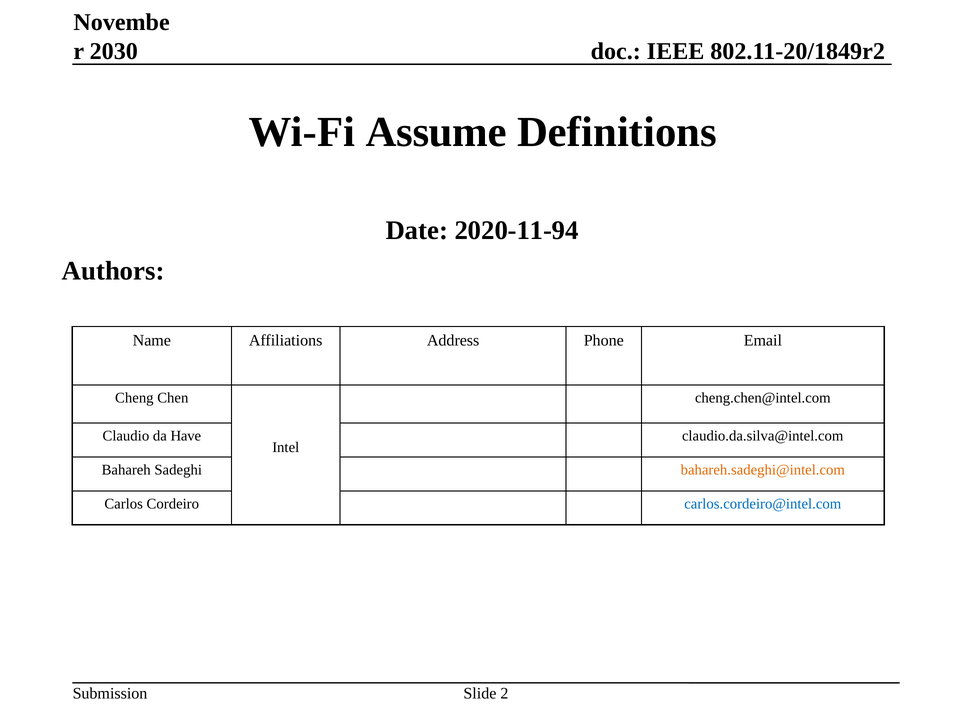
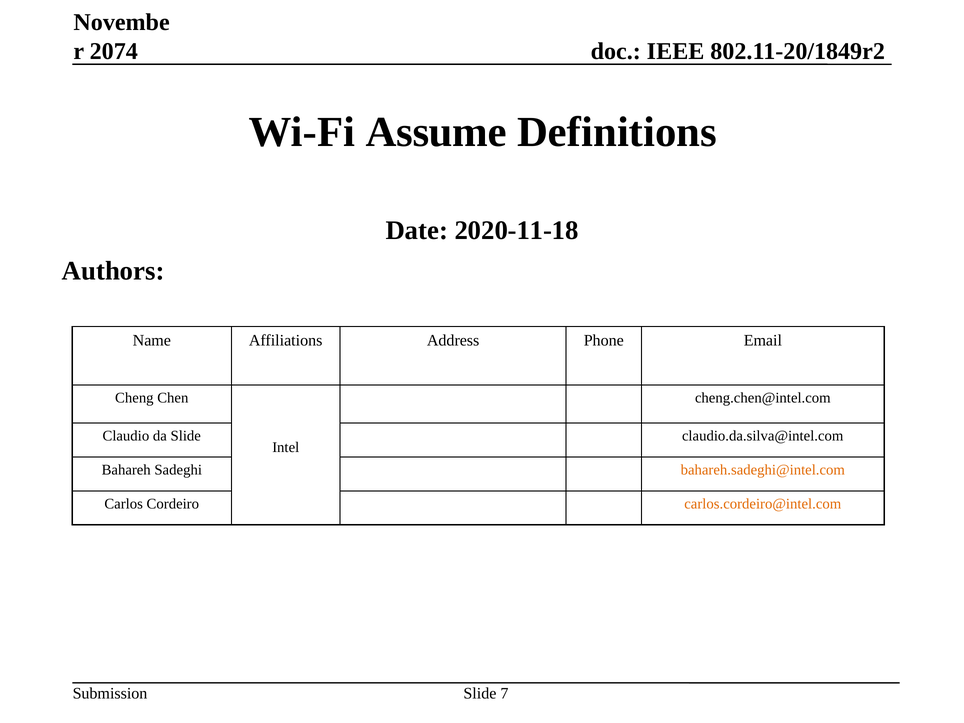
2030: 2030 -> 2074
2020-11-94: 2020-11-94 -> 2020-11-18
da Have: Have -> Slide
carlos.cordeiro@intel.com colour: blue -> orange
2: 2 -> 7
